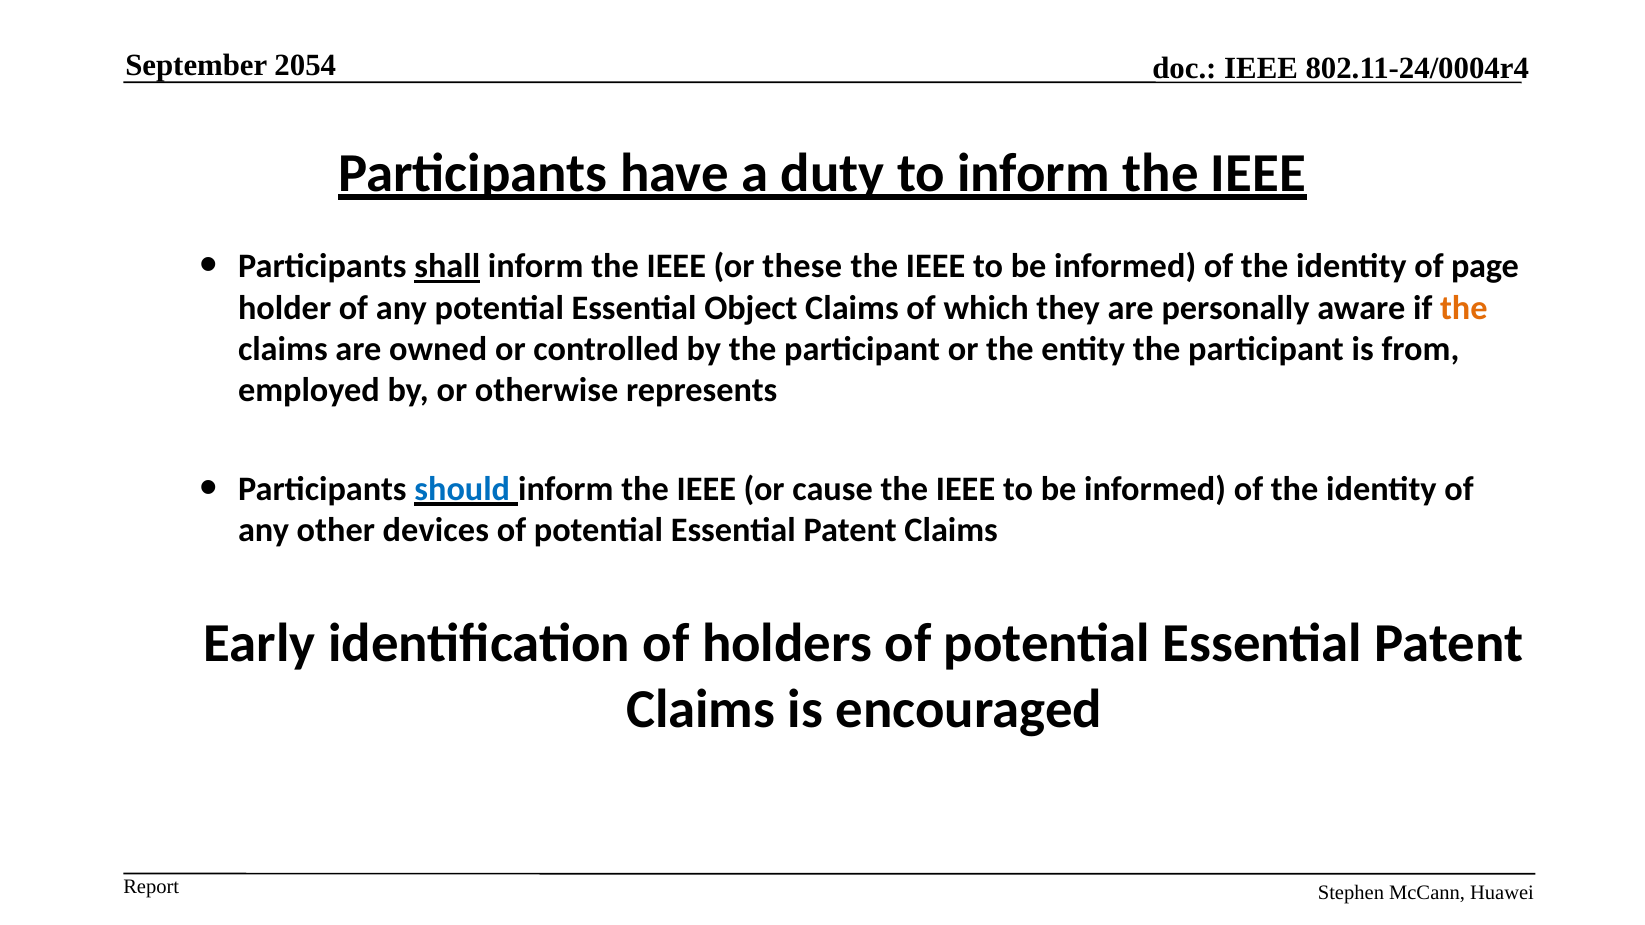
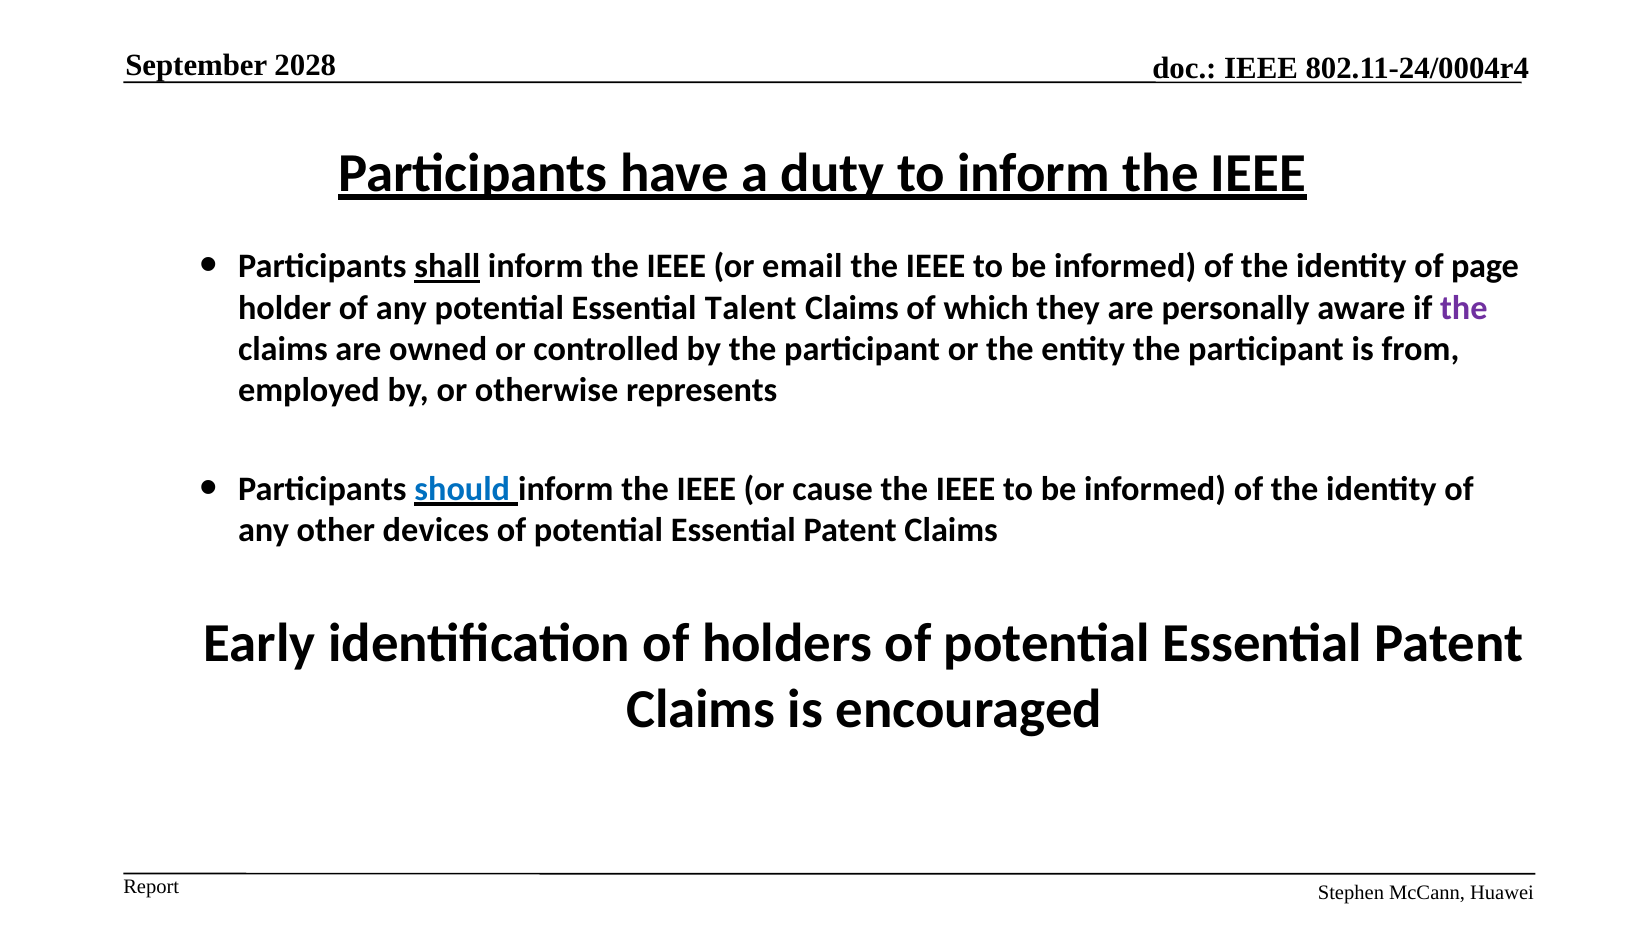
2054: 2054 -> 2028
these: these -> email
Object: Object -> Talent
the at (1464, 308) colour: orange -> purple
